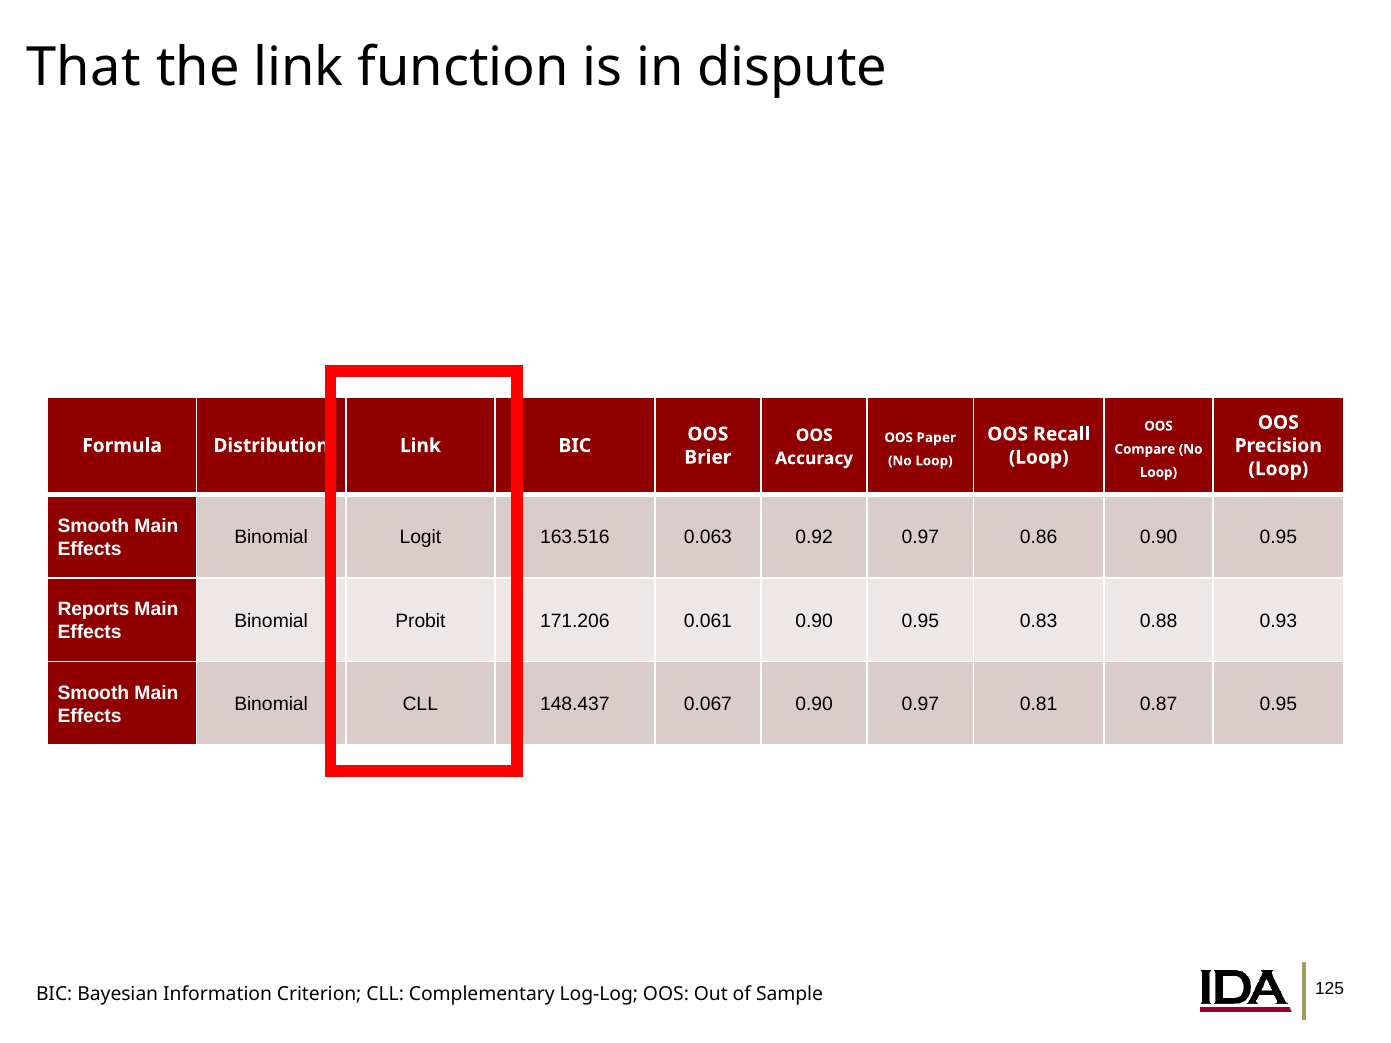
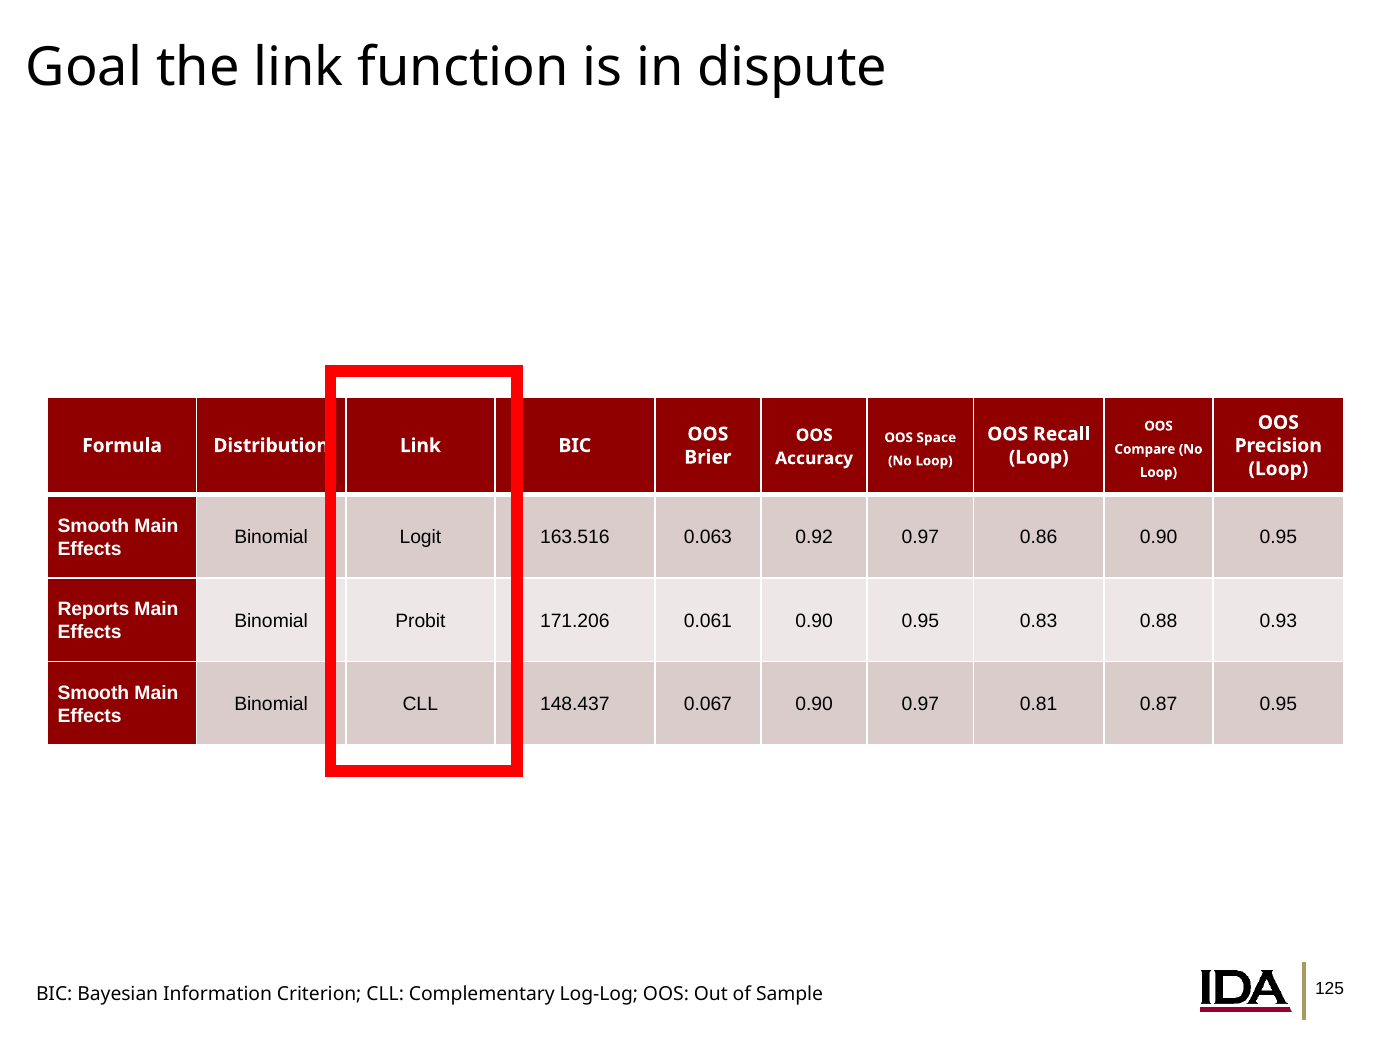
That: That -> Goal
Paper: Paper -> Space
